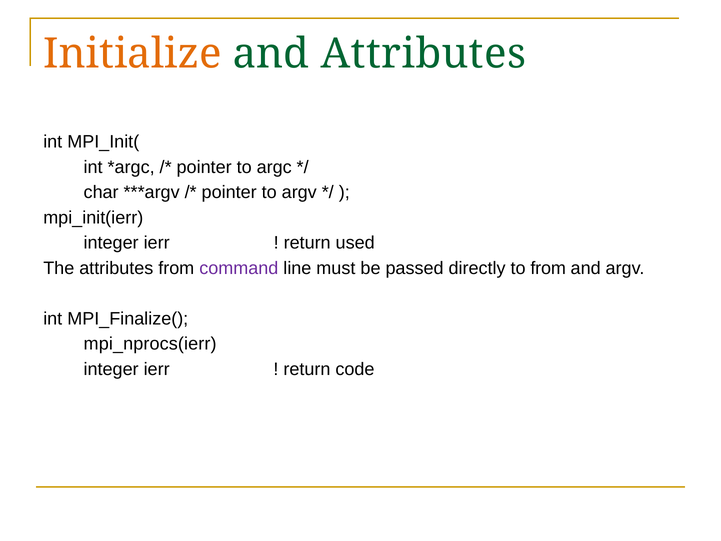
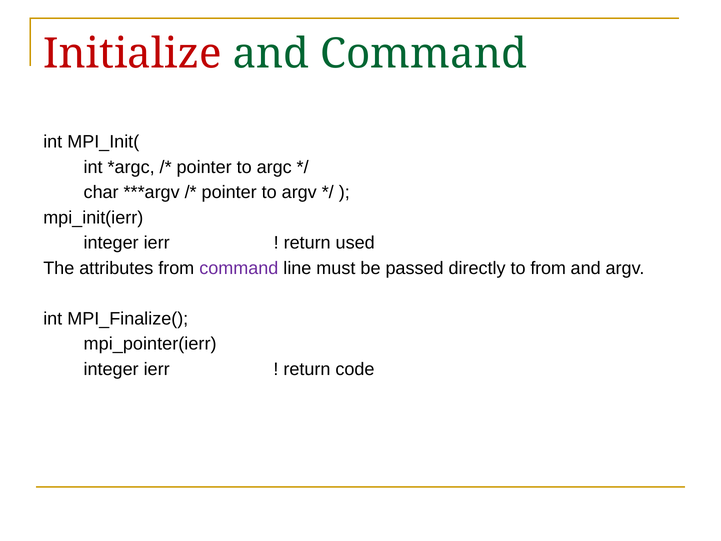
Initialize colour: orange -> red
and Attributes: Attributes -> Command
mpi_nprocs(ierr: mpi_nprocs(ierr -> mpi_pointer(ierr
